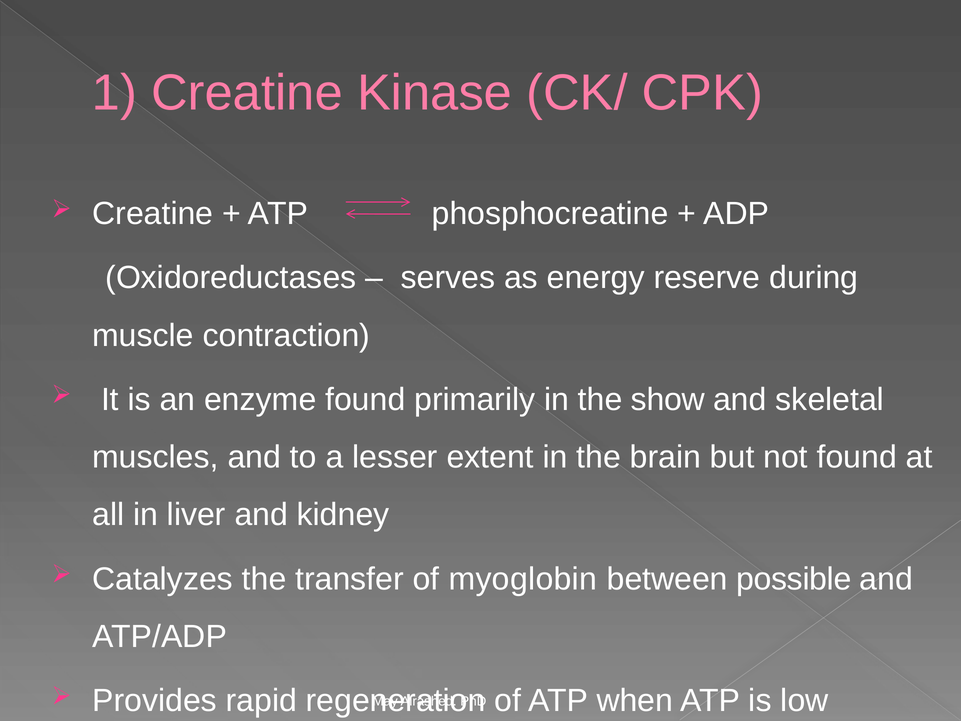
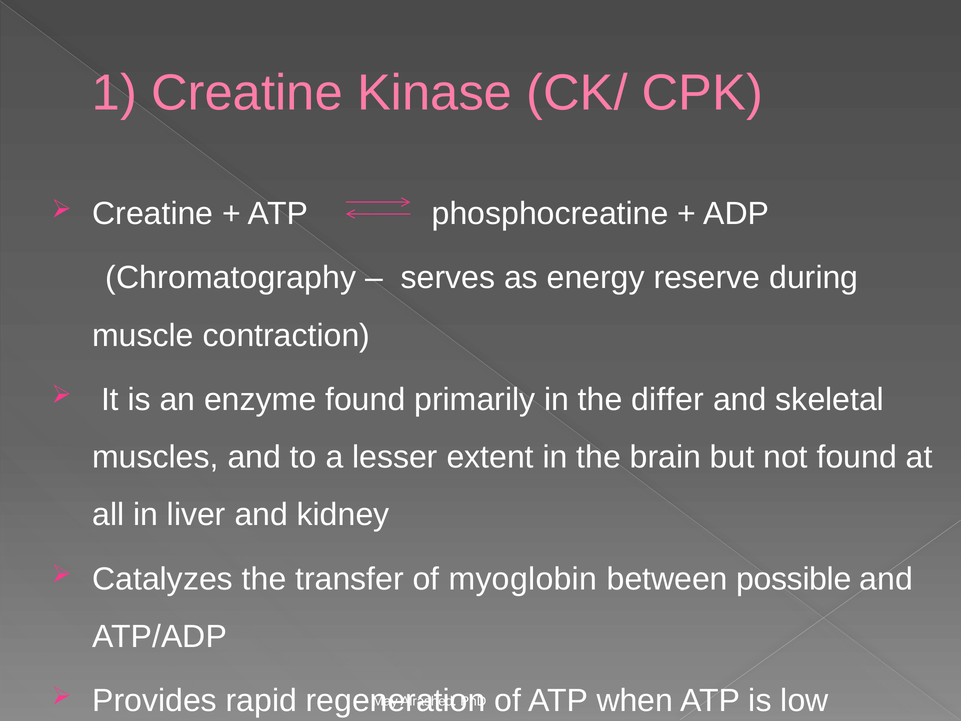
Oxidoreductases: Oxidoreductases -> Chromatography
show: show -> differ
